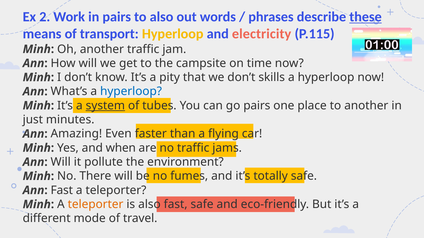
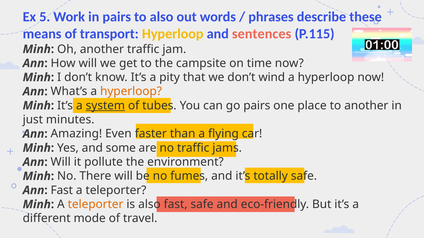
2: 2 -> 5
these underline: present -> none
electricity: electricity -> sentences
skills: skills -> wind
hyperloop at (131, 92) colour: blue -> orange
when: when -> some
